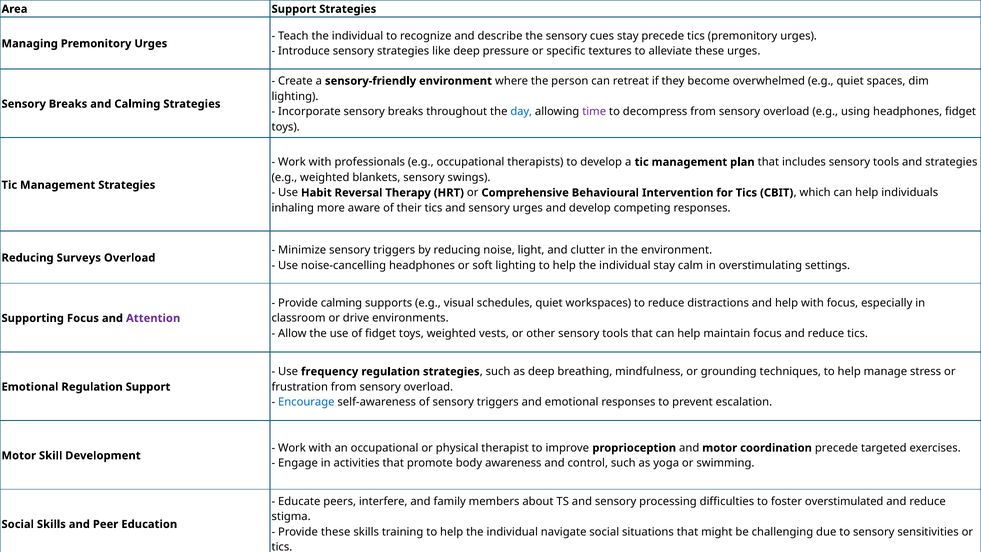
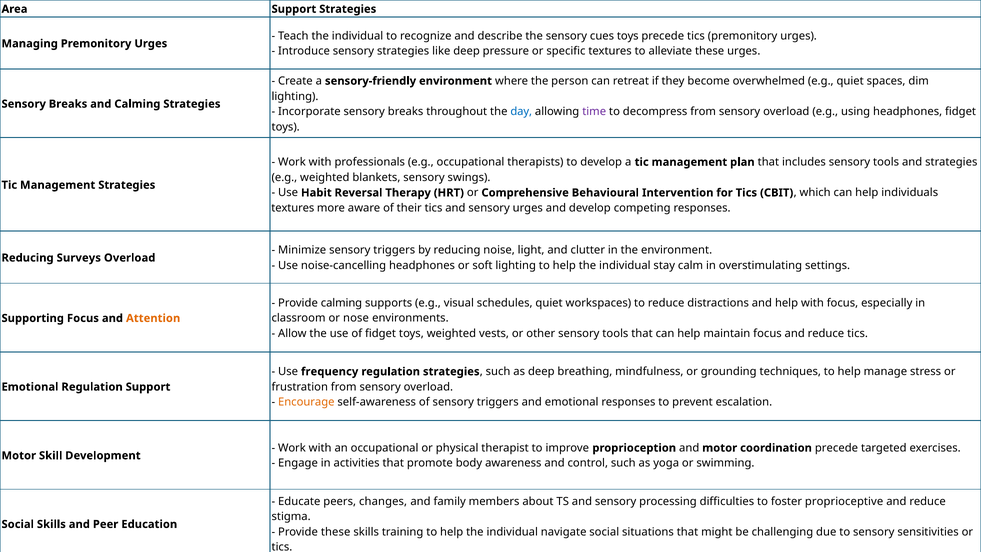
cues stay: stay -> toys
inhaling at (293, 208): inhaling -> textures
drive: drive -> nose
Attention colour: purple -> orange
Encourage colour: blue -> orange
interfere: interfere -> changes
overstimulated: overstimulated -> proprioceptive
